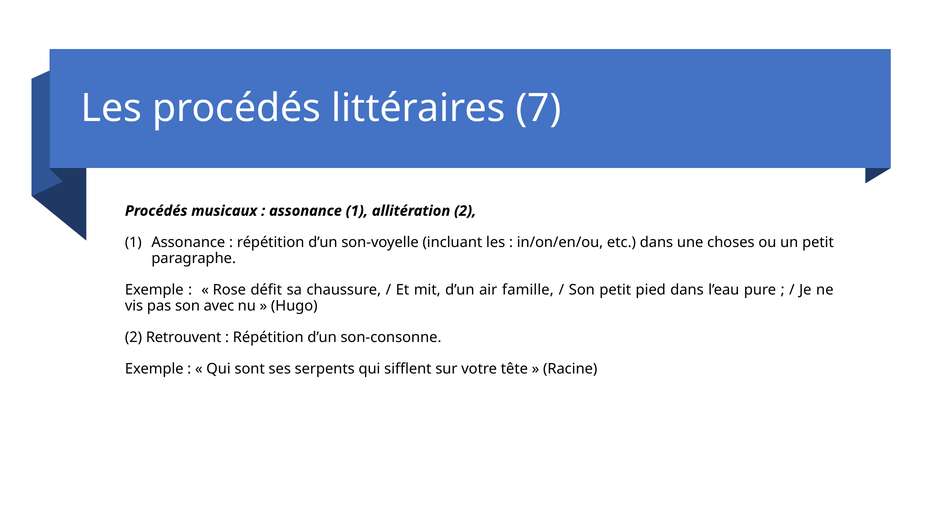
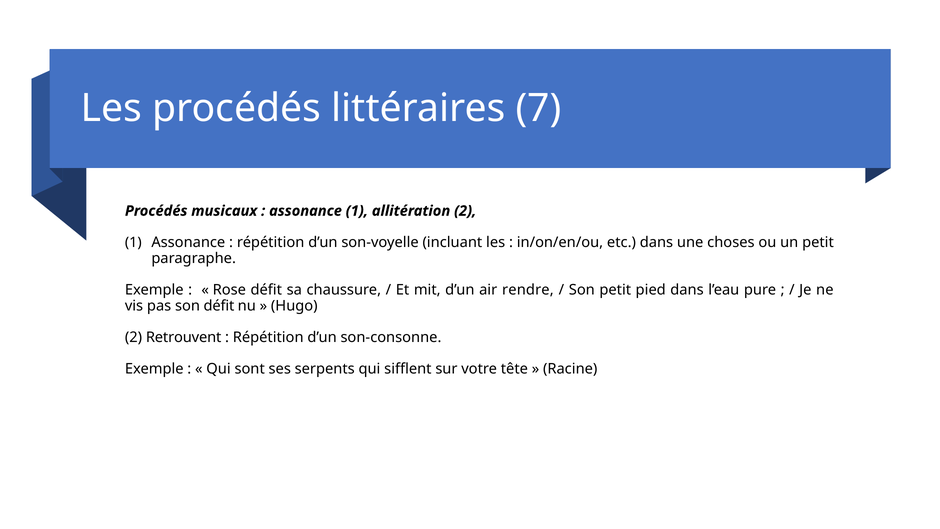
famille: famille -> rendre
son avec: avec -> défit
